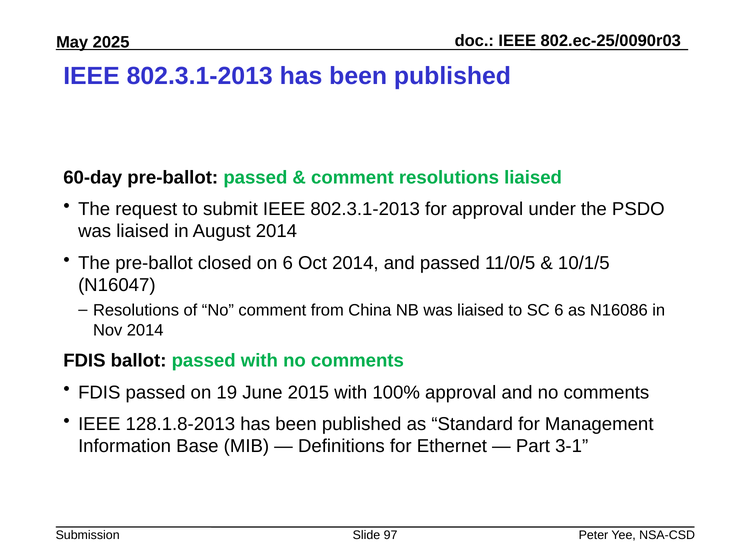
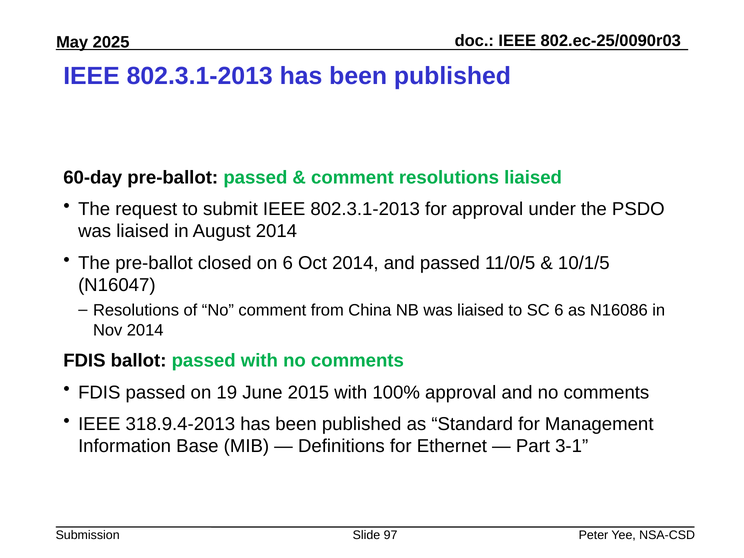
128.1.8-2013: 128.1.8-2013 -> 318.9.4-2013
